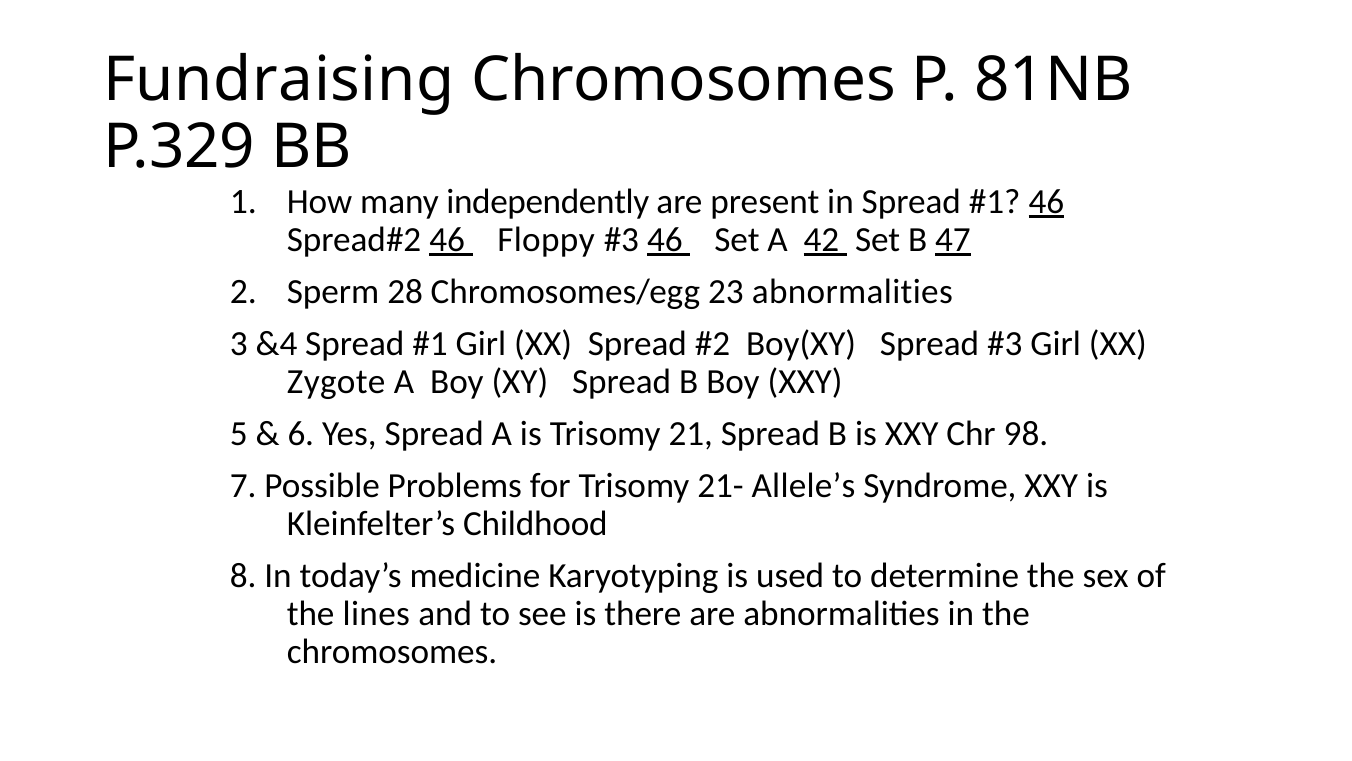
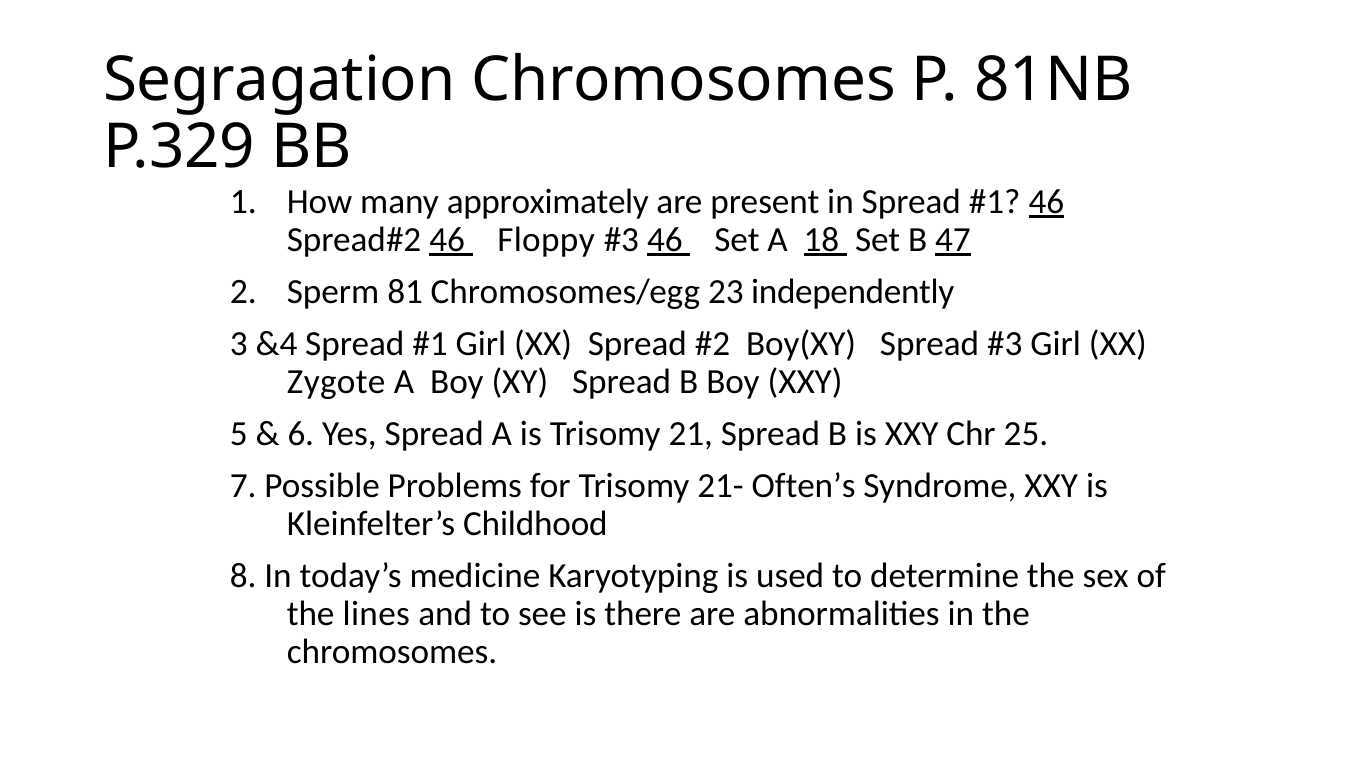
Fundraising: Fundraising -> Segragation
independently: independently -> approximately
42: 42 -> 18
28: 28 -> 81
23 abnormalities: abnormalities -> independently
98: 98 -> 25
Allele’s: Allele’s -> Often’s
